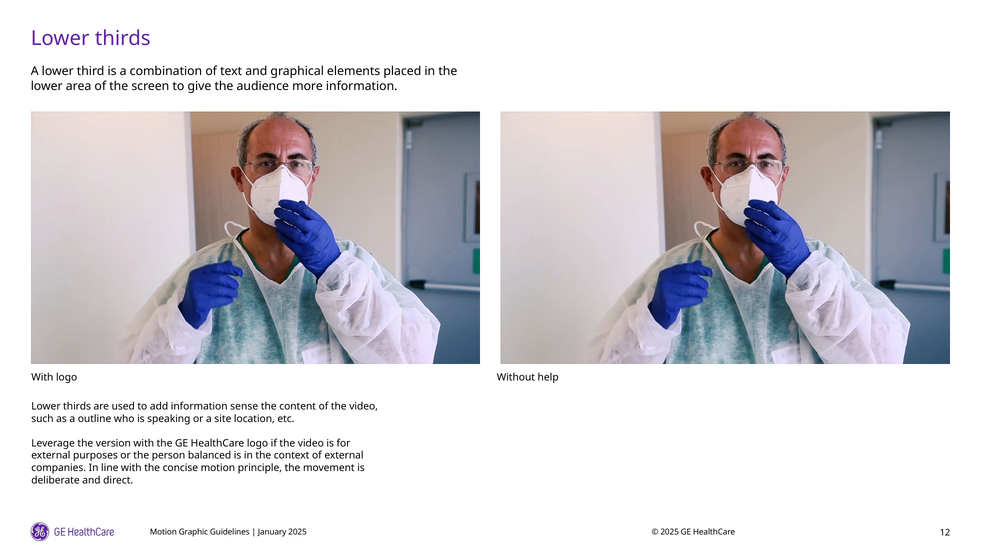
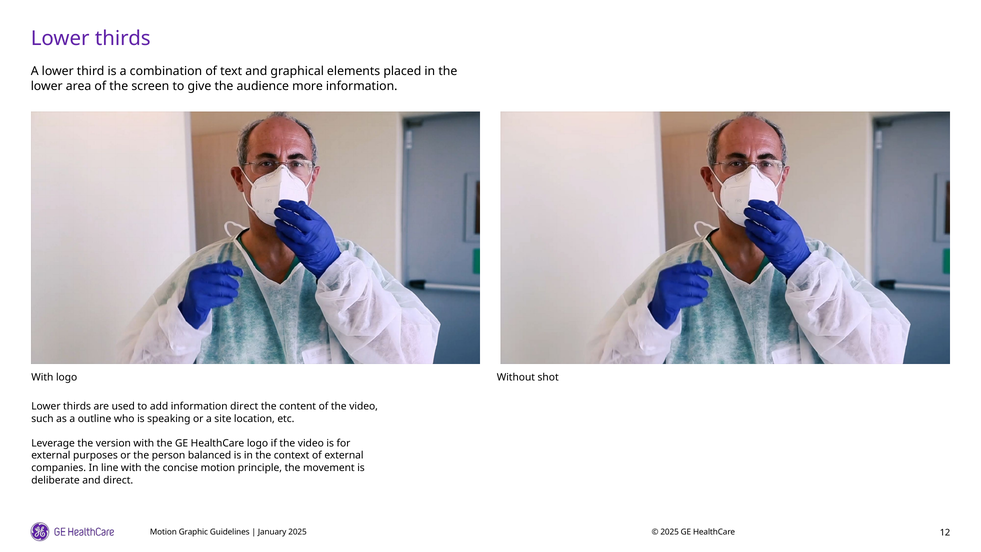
help: help -> shot
information sense: sense -> direct
